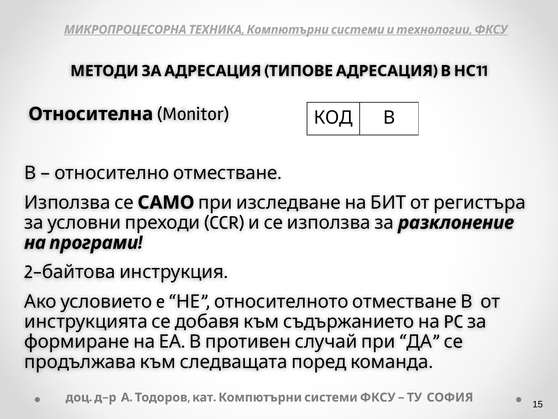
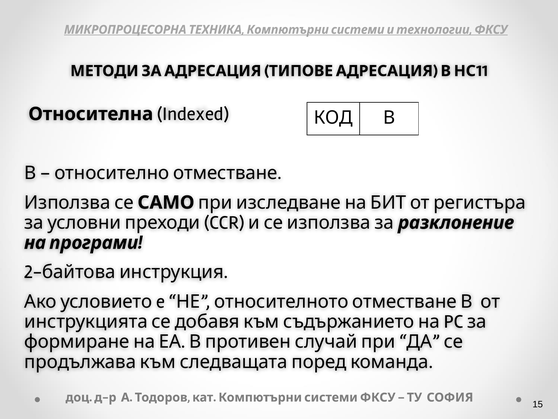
Monitor: Monitor -> Indexed
